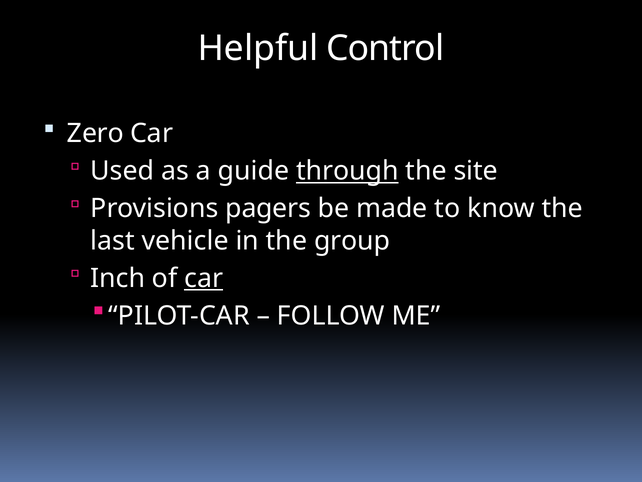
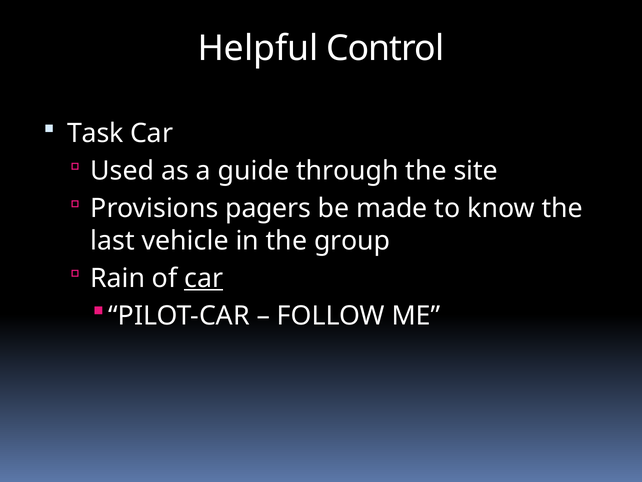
Zero: Zero -> Task
through underline: present -> none
Inch: Inch -> Rain
